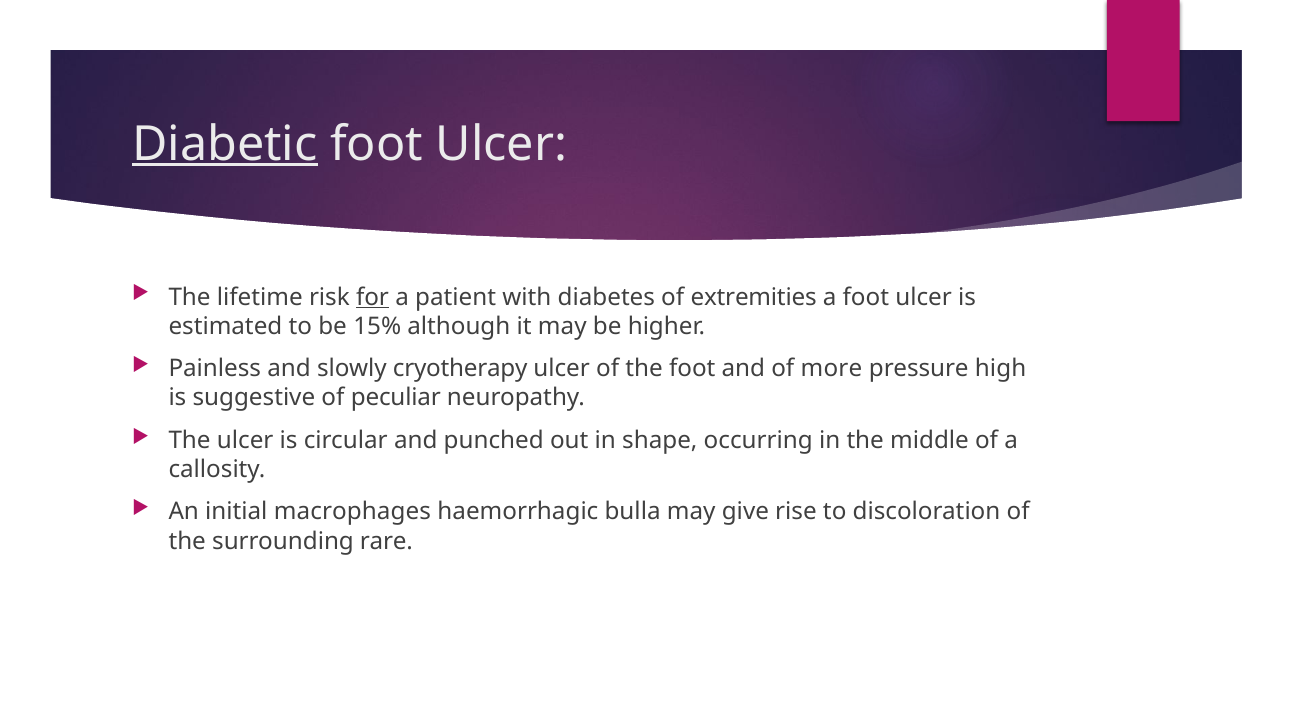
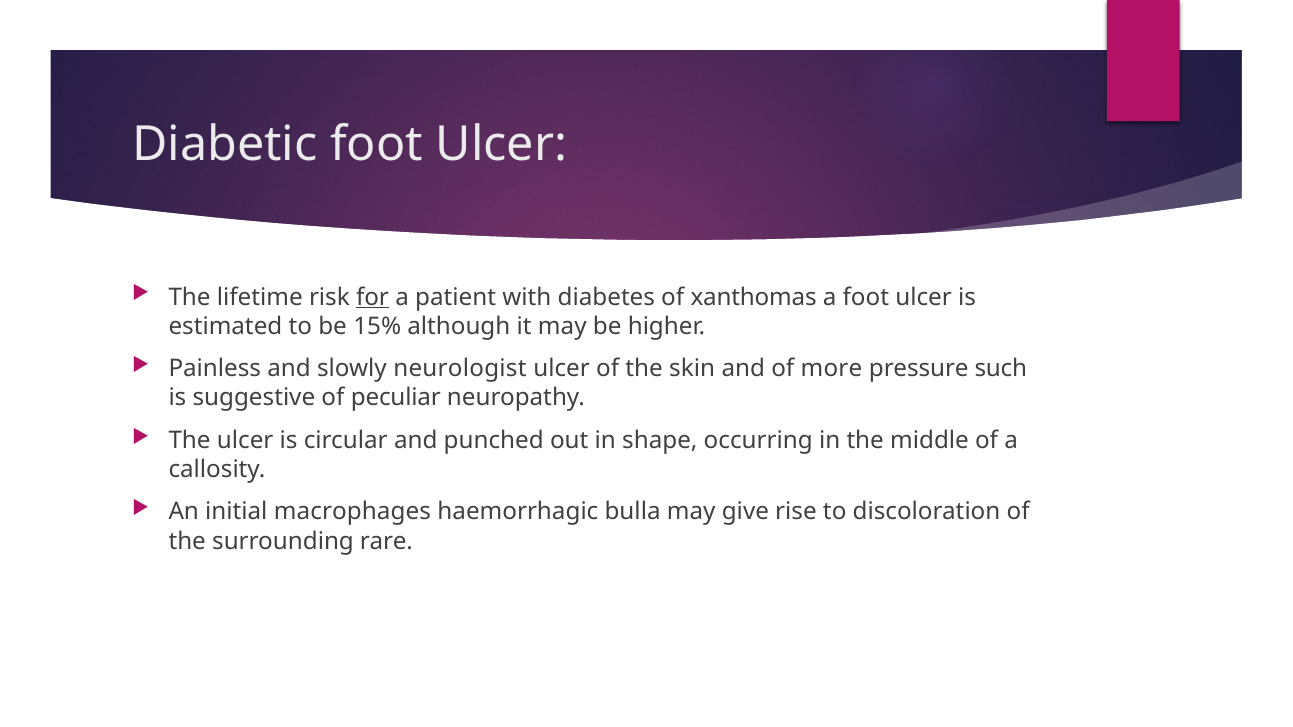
Diabetic underline: present -> none
extremities: extremities -> xanthomas
cryotherapy: cryotherapy -> neurologist
the foot: foot -> skin
high: high -> such
